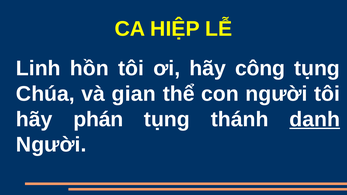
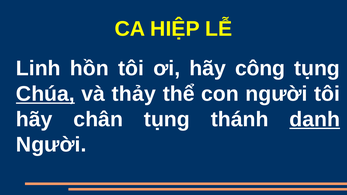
Chúa underline: none -> present
gian: gian -> thảy
phán: phán -> chân
